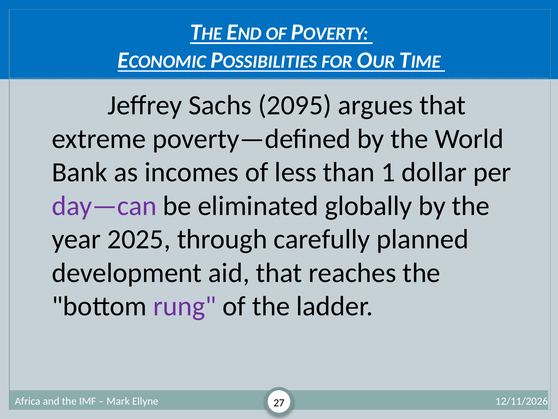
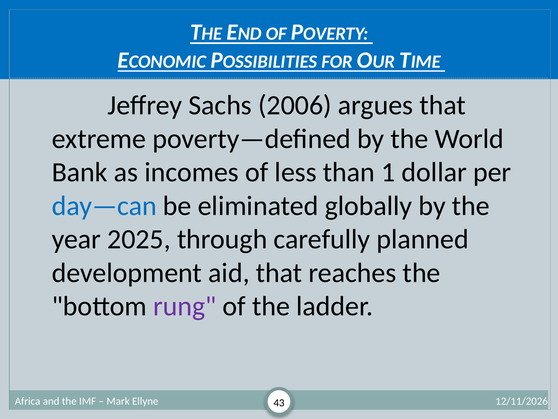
2095: 2095 -> 2006
day—can colour: purple -> blue
27: 27 -> 43
